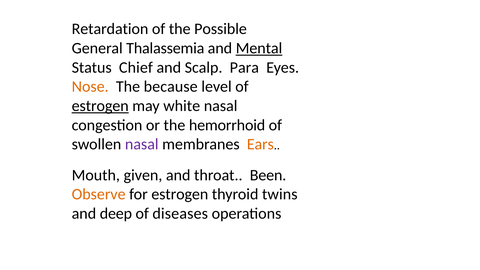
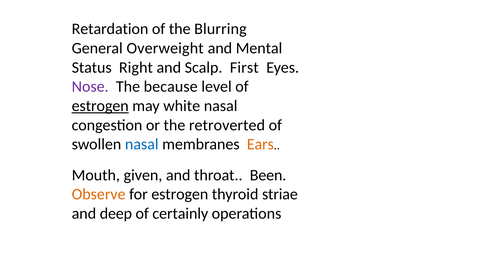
Possible: Possible -> Blurring
Thalassemia: Thalassemia -> Overweight
Mental underline: present -> none
Chief: Chief -> Right
Para: Para -> First
Nose colour: orange -> purple
hemorrhoid: hemorrhoid -> retroverted
nasal at (142, 144) colour: purple -> blue
twins: twins -> striae
diseases: diseases -> certainly
